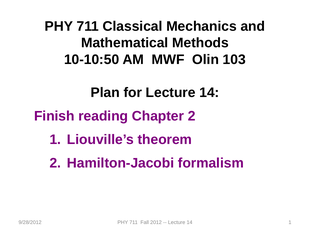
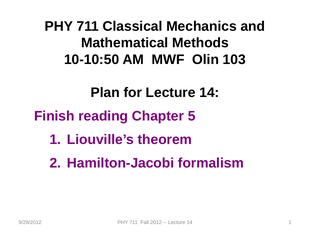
Chapter 2: 2 -> 5
